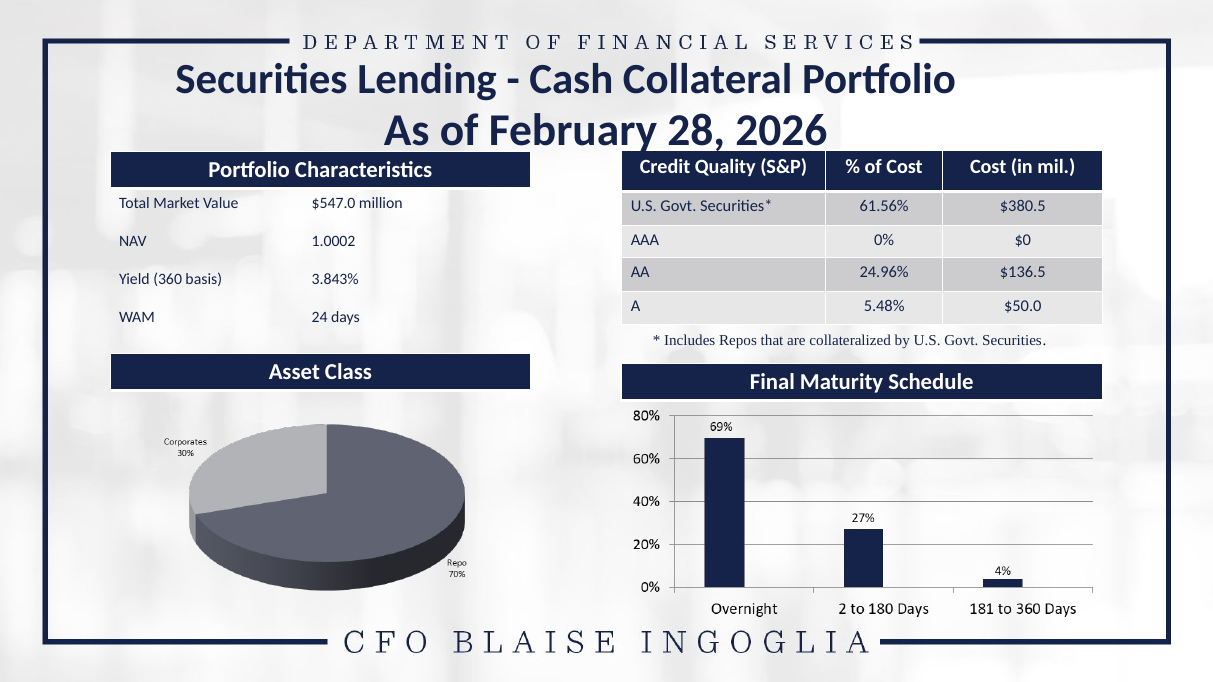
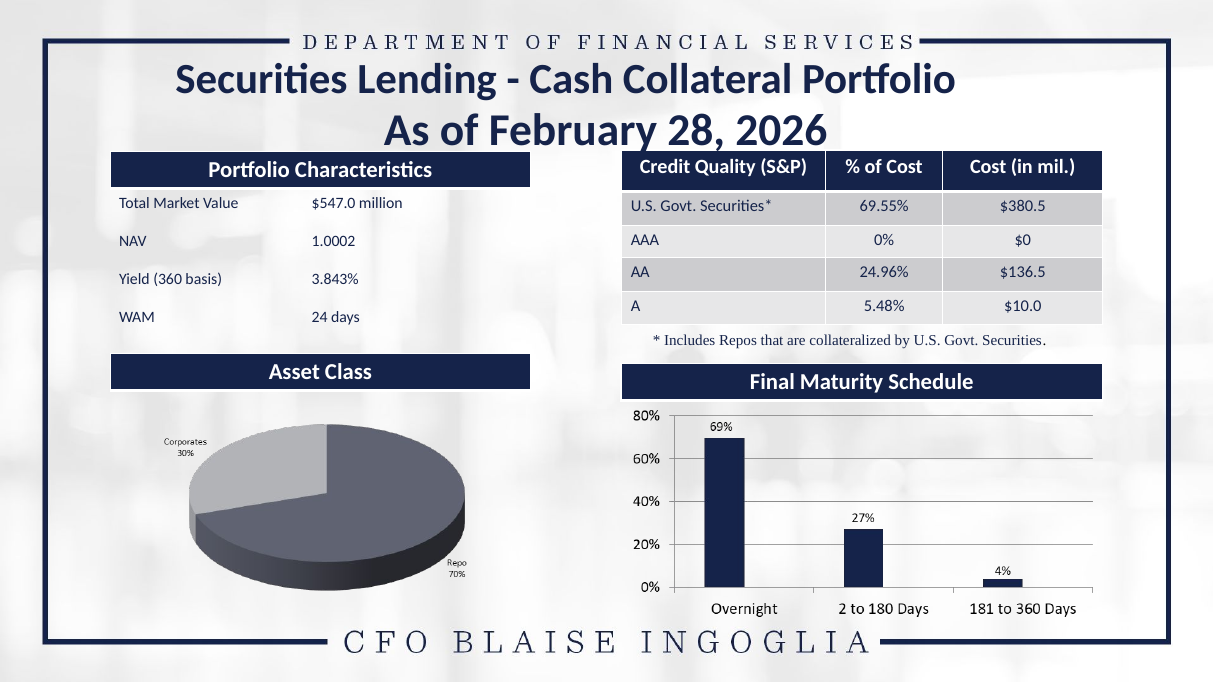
61.56%: 61.56% -> 69.55%
$50.0: $50.0 -> $10.0
